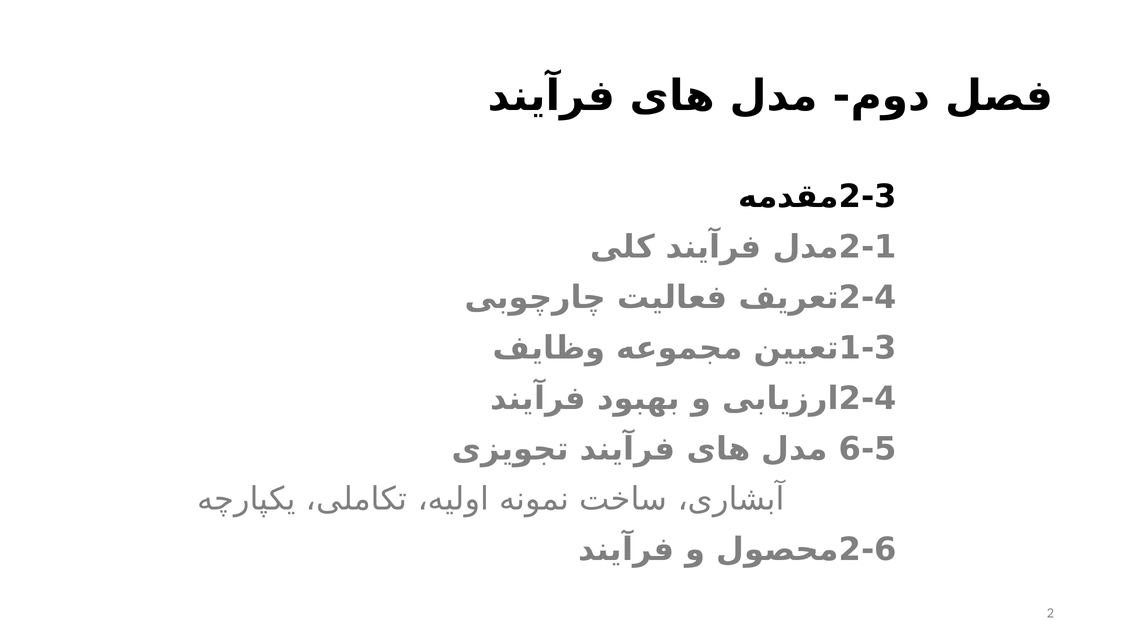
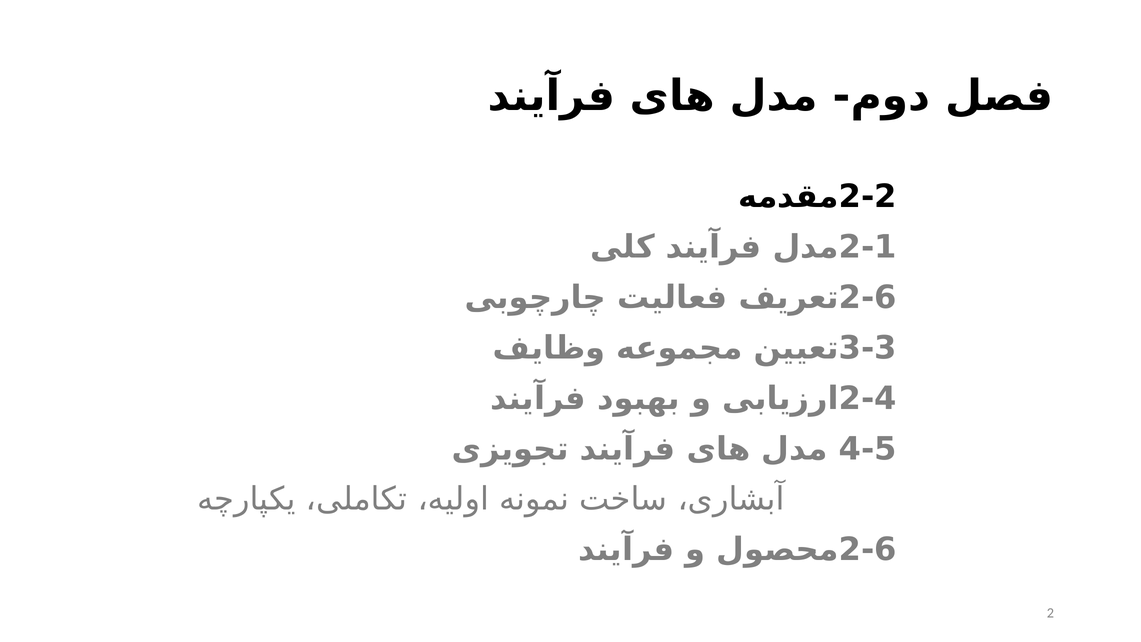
2-3: 2-3 -> 2-2
2-4 at (868, 298): 2-4 -> 2-6
1-3: 1-3 -> 3-3
6-5: 6-5 -> 4-5
